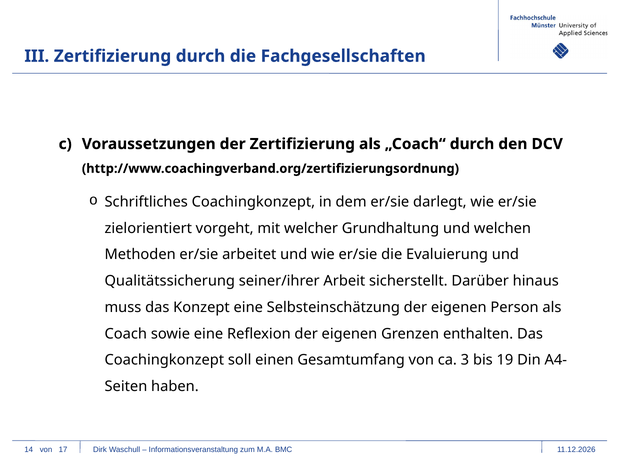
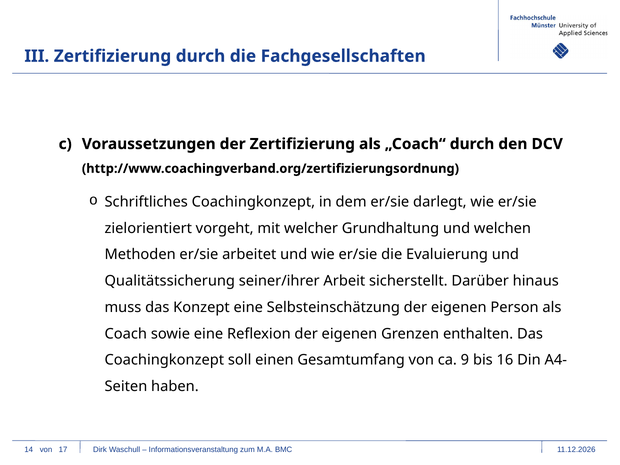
3: 3 -> 9
19: 19 -> 16
